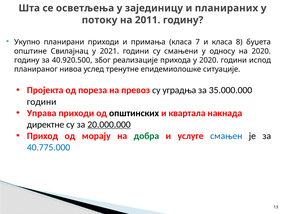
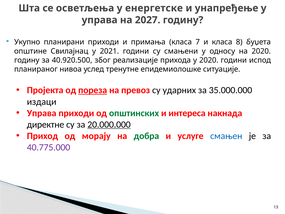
зајединицу: зајединицу -> енергетске
планираних: планираних -> унапређење
потоку at (100, 20): потоку -> управа
2011: 2011 -> 2027
пореза underline: none -> present
уградња: уградња -> ударних
години at (42, 102): години -> издаци
општинских colour: black -> green
квартала: квартала -> интереса
40.775.000 colour: blue -> purple
